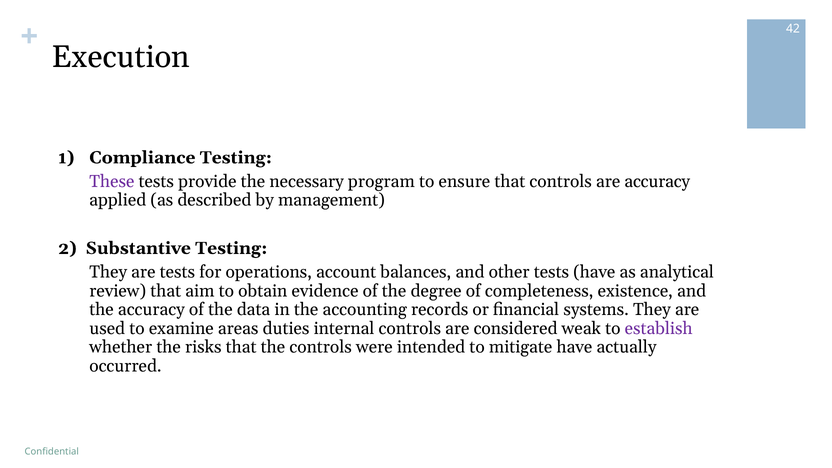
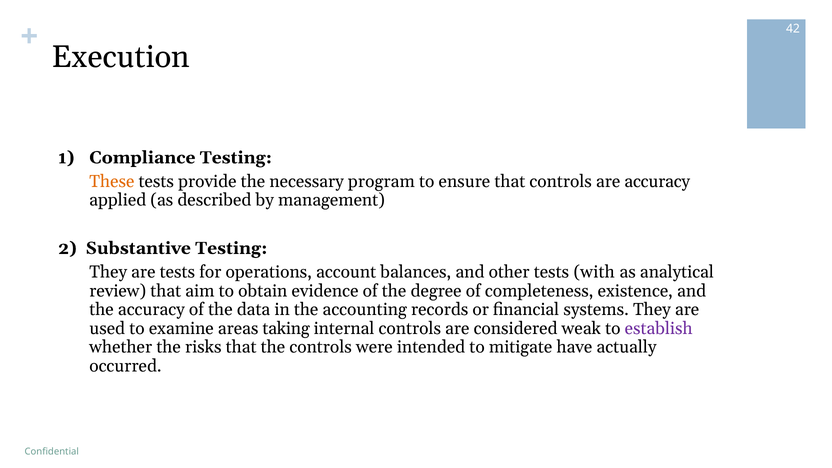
These colour: purple -> orange
tests have: have -> with
duties: duties -> taking
